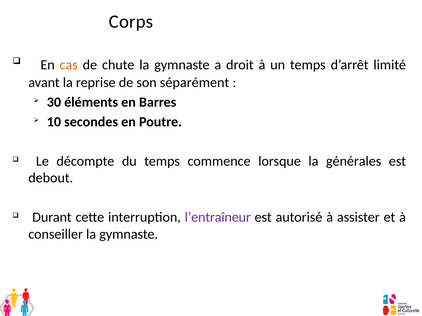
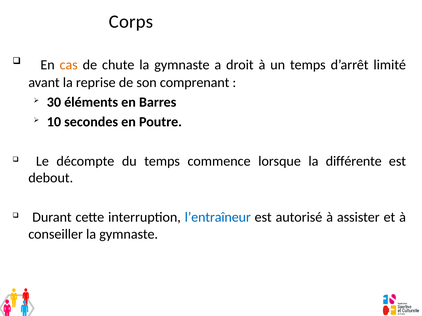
séparément: séparément -> comprenant
générales: générales -> différente
l’entraîneur colour: purple -> blue
